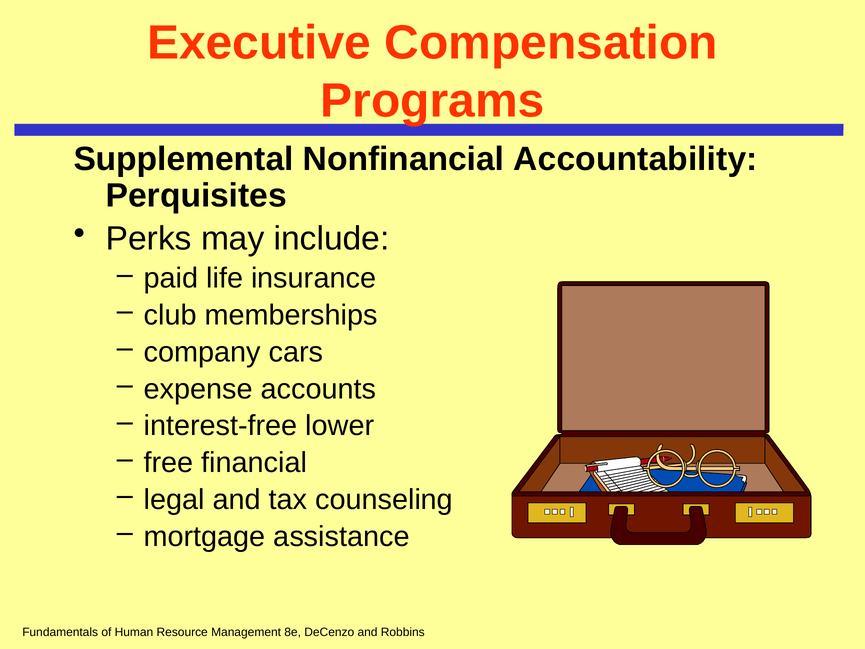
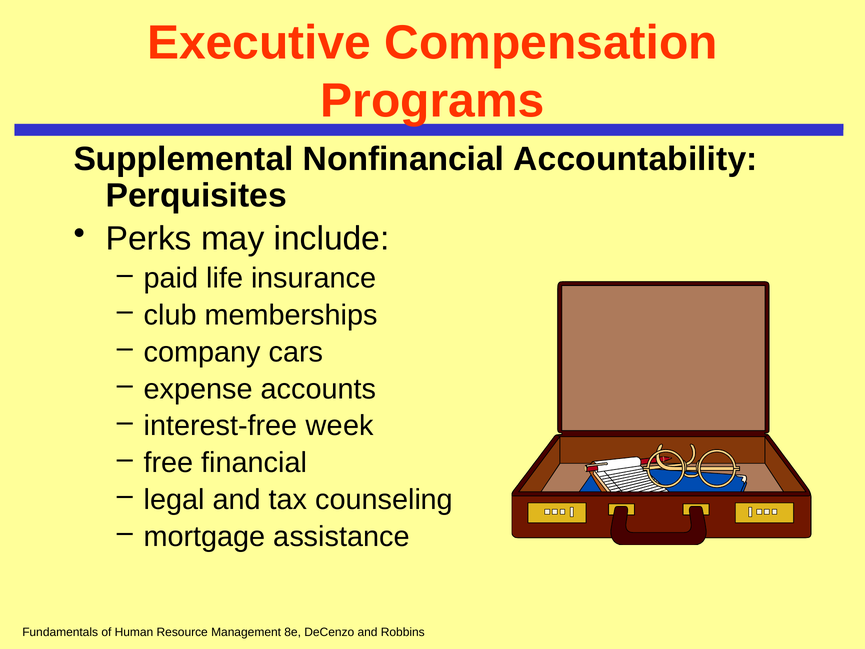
lower: lower -> week
